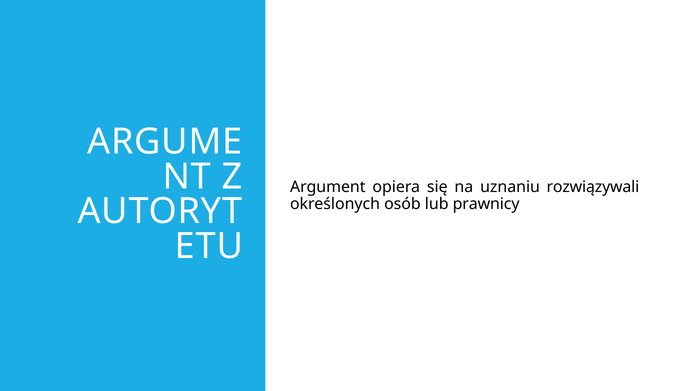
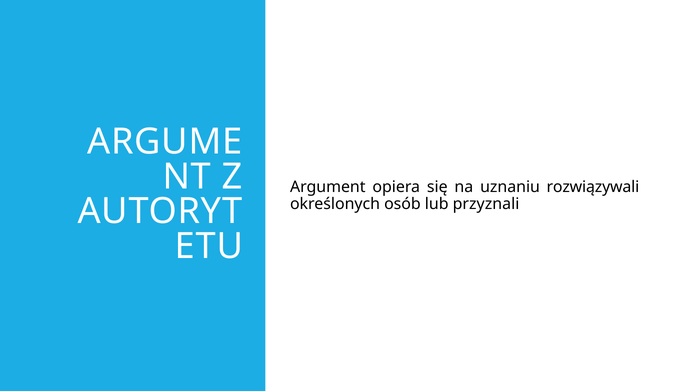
prawnicy: prawnicy -> przyznali
